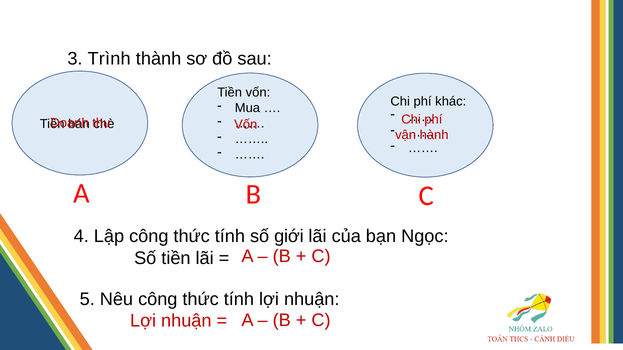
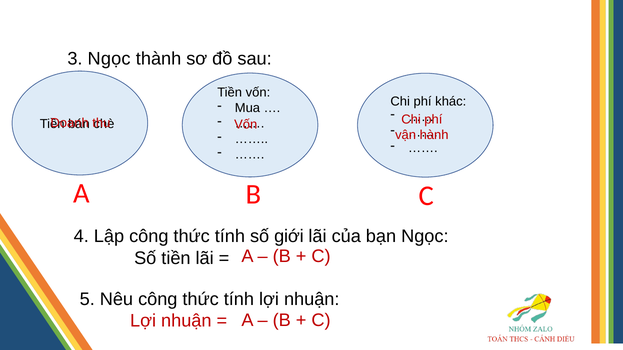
3 Trình: Trình -> Ngọc
